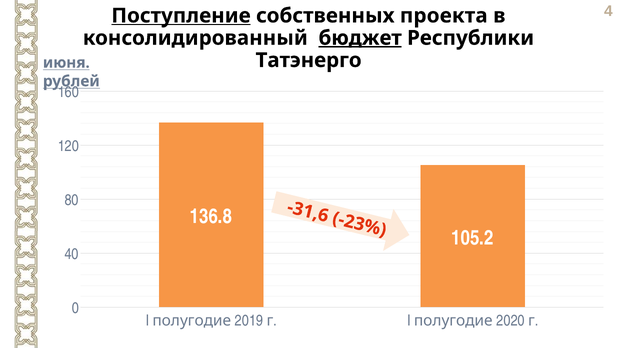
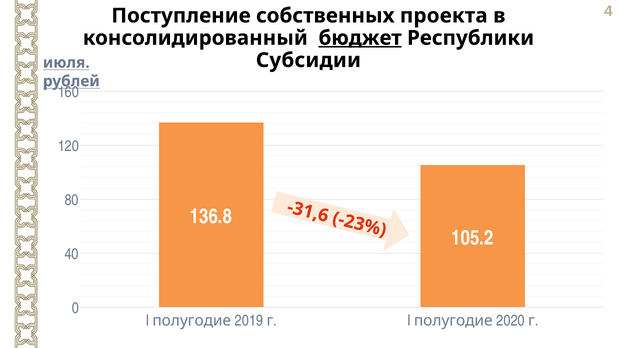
Поступление underline: present -> none
Татэнерго: Татэнерго -> Субсидии
июня: июня -> июля
